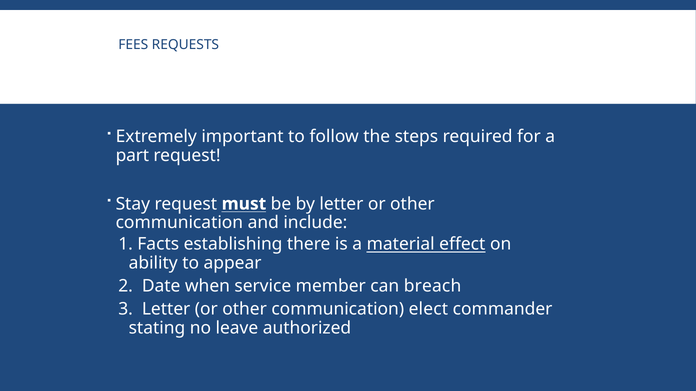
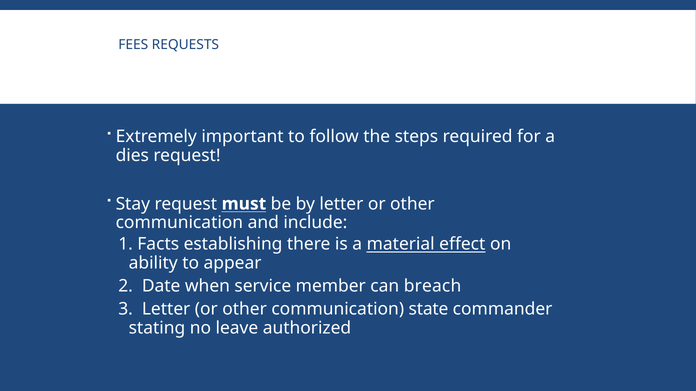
part: part -> dies
elect: elect -> state
